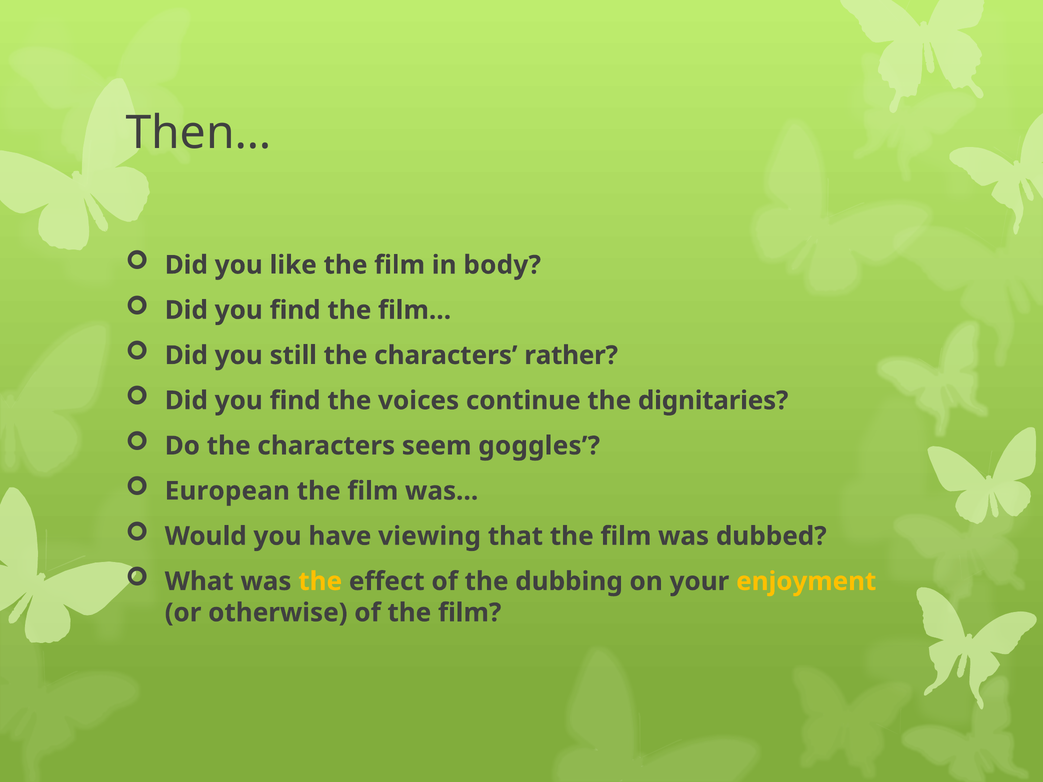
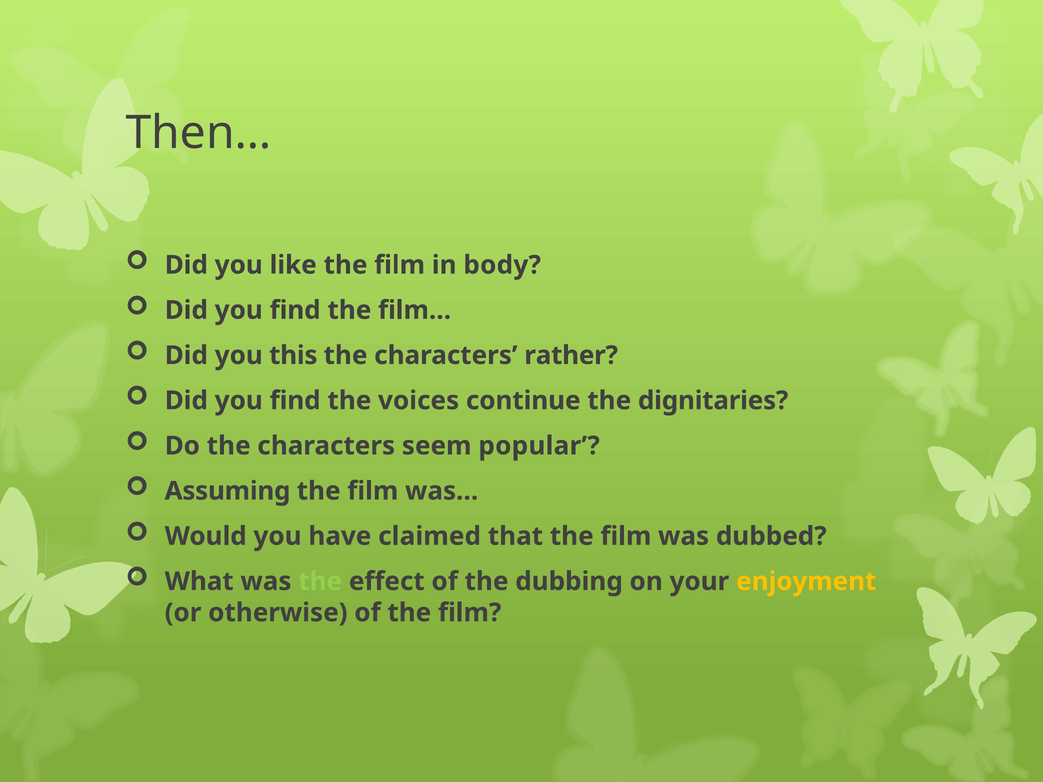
still: still -> this
goggles: goggles -> popular
European: European -> Assuming
viewing: viewing -> claimed
the at (320, 582) colour: yellow -> light green
